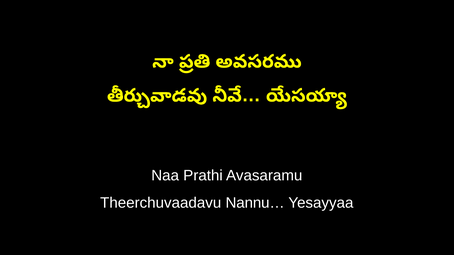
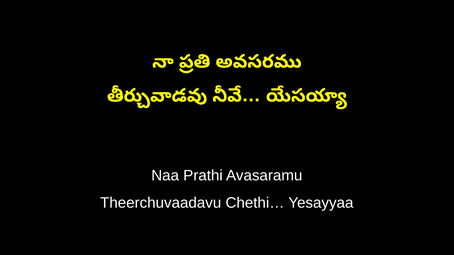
Nannu…: Nannu… -> Chethi…
